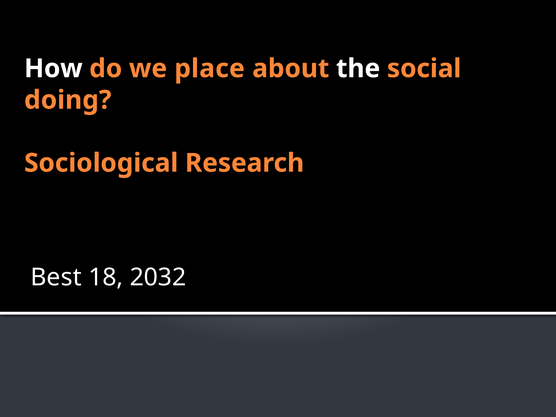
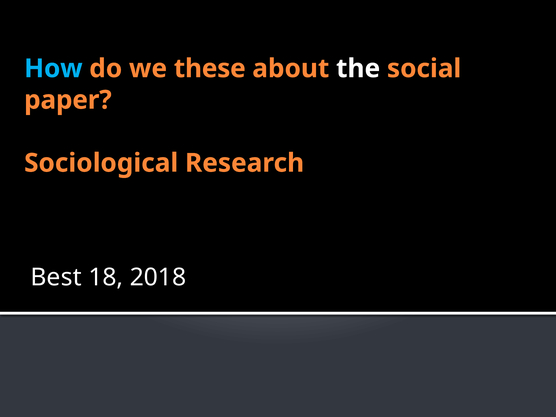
How colour: white -> light blue
place: place -> these
doing: doing -> paper
2032: 2032 -> 2018
